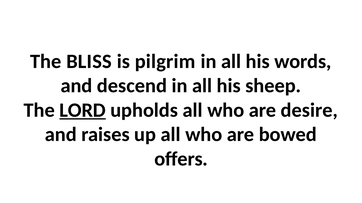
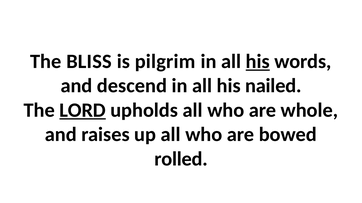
his at (258, 62) underline: none -> present
sheep: sheep -> nailed
desire: desire -> whole
offers: offers -> rolled
